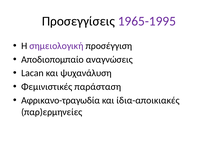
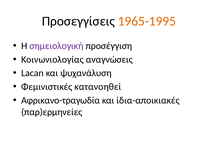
1965-1995 colour: purple -> orange
Αποδιοπομπαίο: Αποδιοπομπαίο -> Κοινωνιολογίας
παράσταση: παράσταση -> κατανοηθεί
